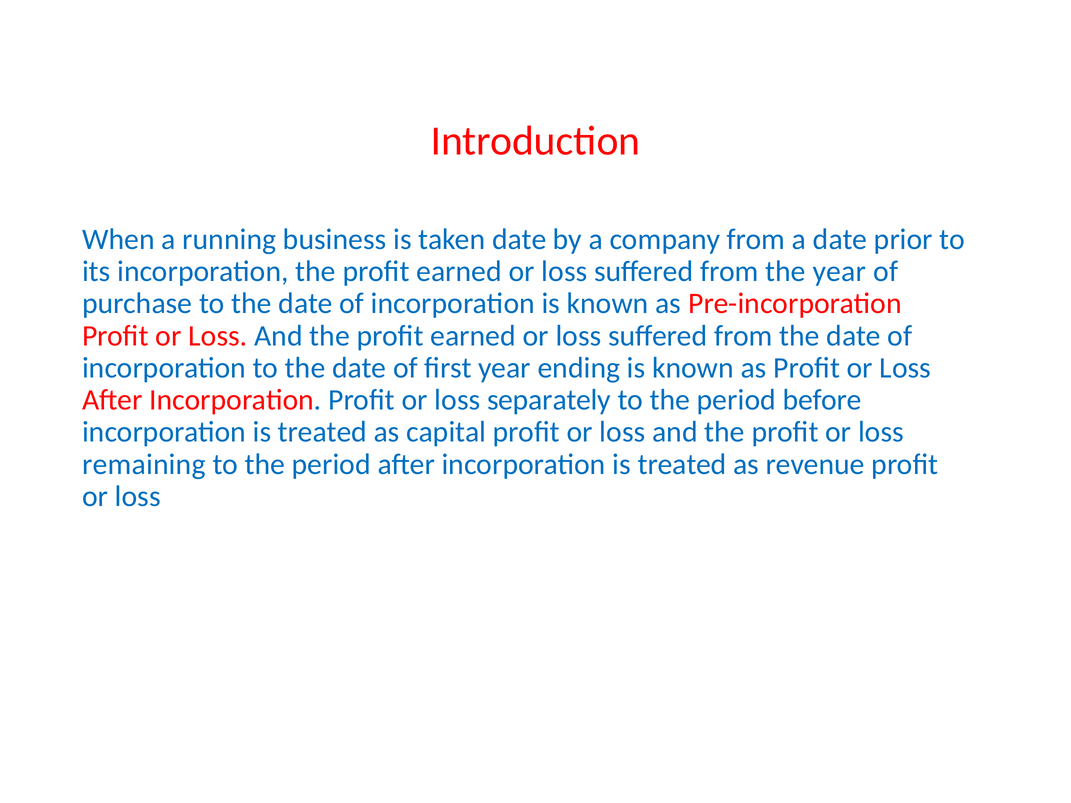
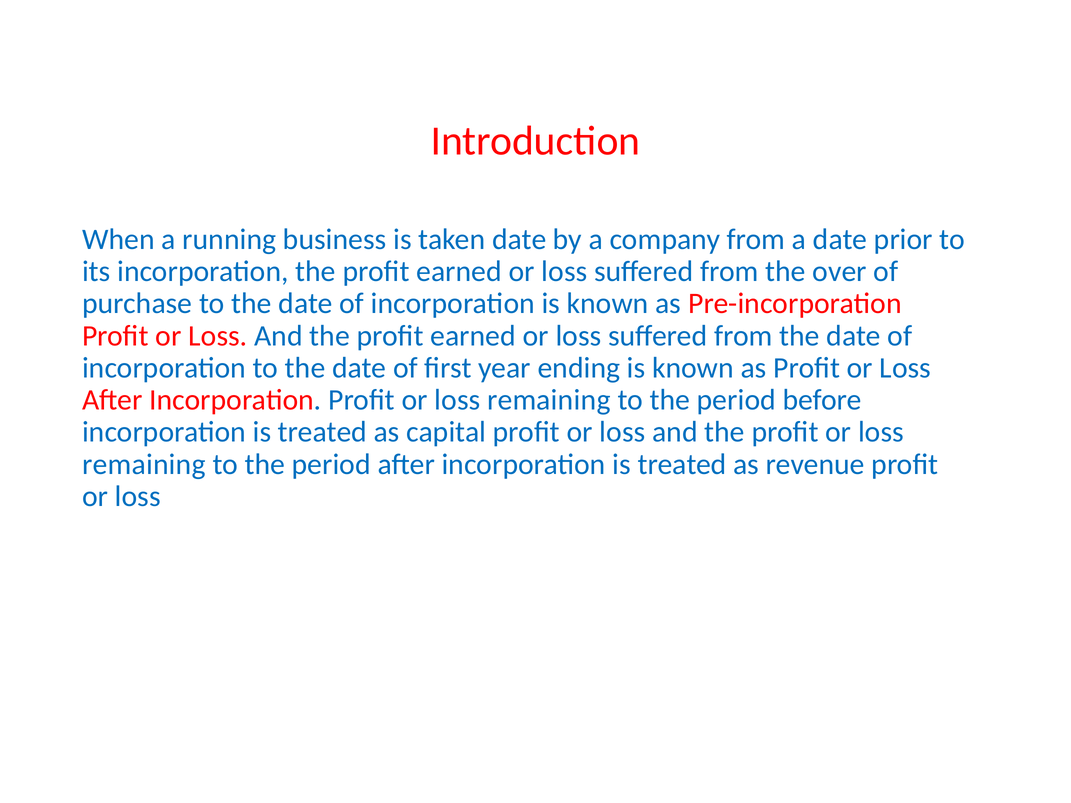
the year: year -> over
separately at (549, 400): separately -> remaining
